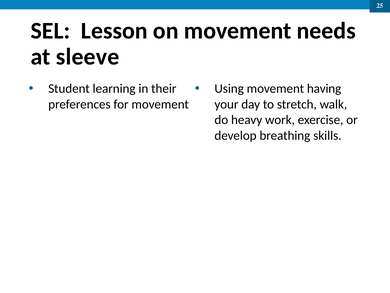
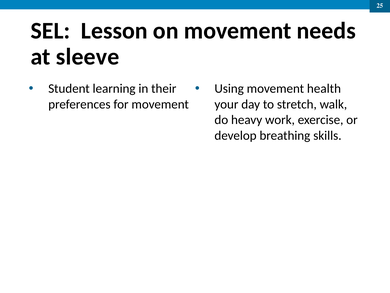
having: having -> health
